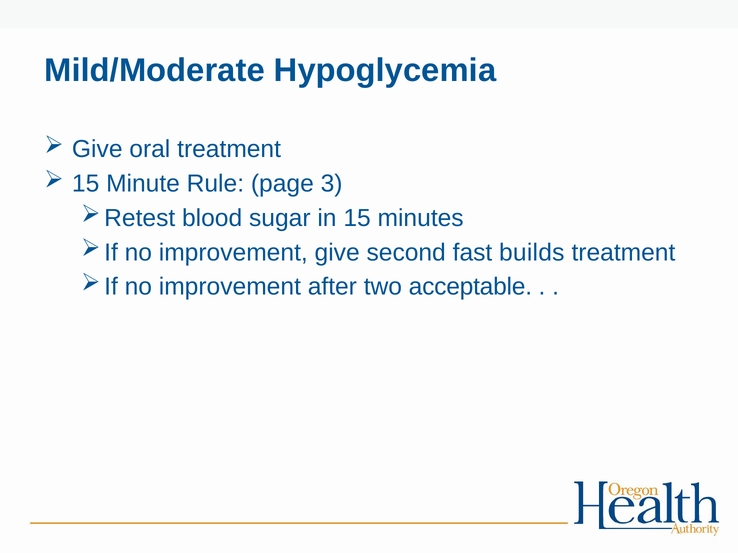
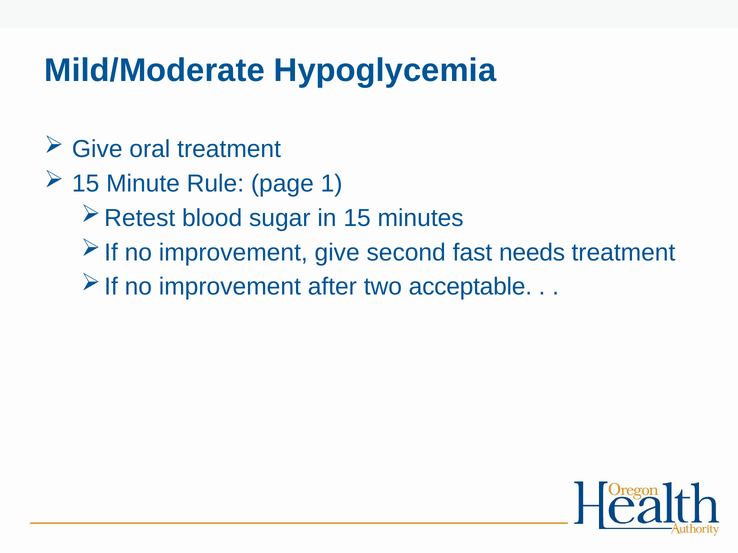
3: 3 -> 1
builds: builds -> needs
